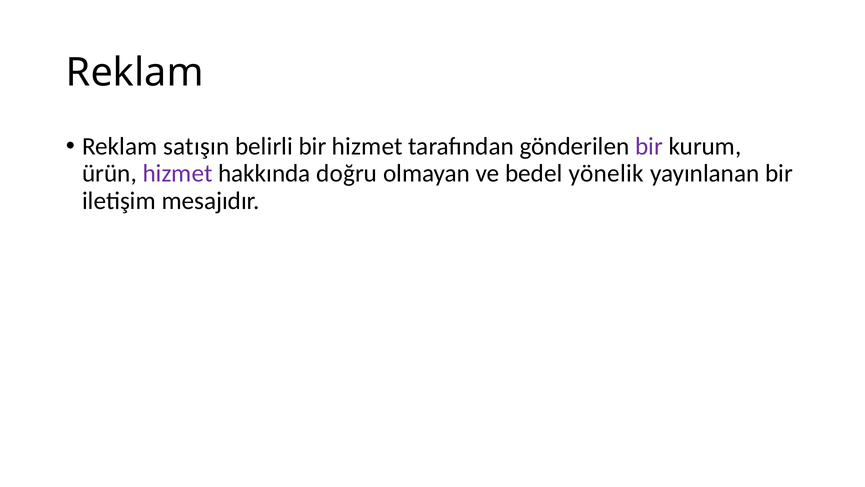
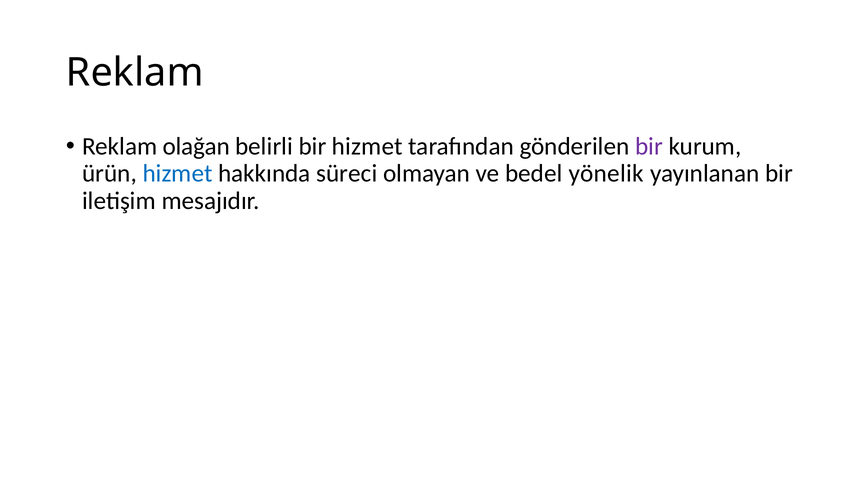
satışın: satışın -> olağan
hizmet at (178, 173) colour: purple -> blue
doğru: doğru -> süreci
